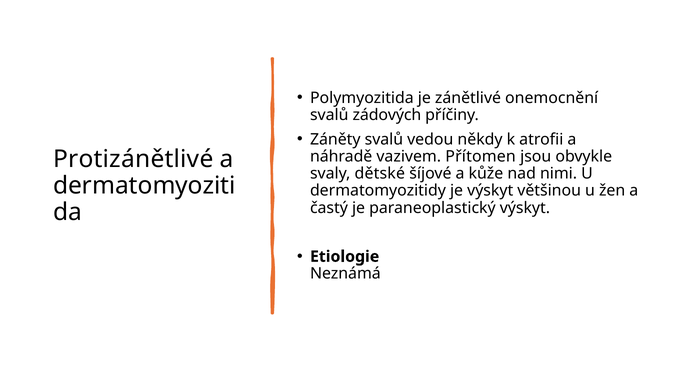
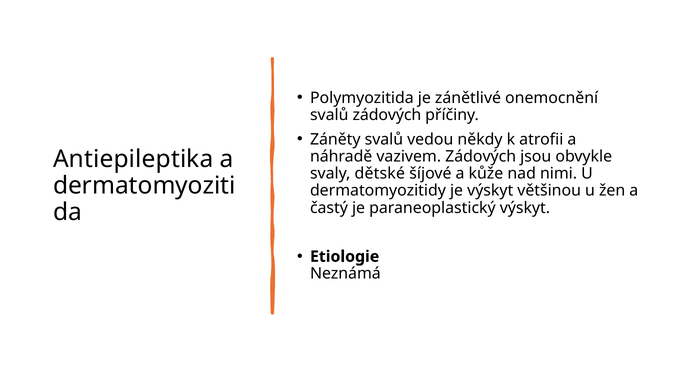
vazivem Přítomen: Přítomen -> Zádových
Protizánětlivé: Protizánětlivé -> Antiepileptika
